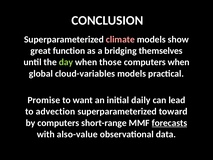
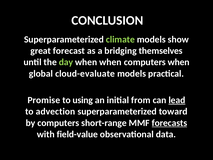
climate colour: pink -> light green
function: function -> forecast
when those: those -> when
cloud-variables: cloud-variables -> cloud-evaluate
want: want -> using
daily: daily -> from
lead underline: none -> present
also-value: also-value -> field-value
